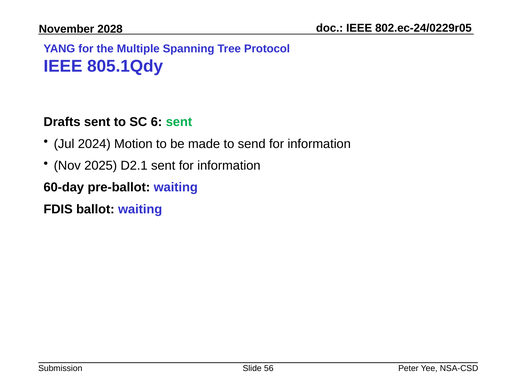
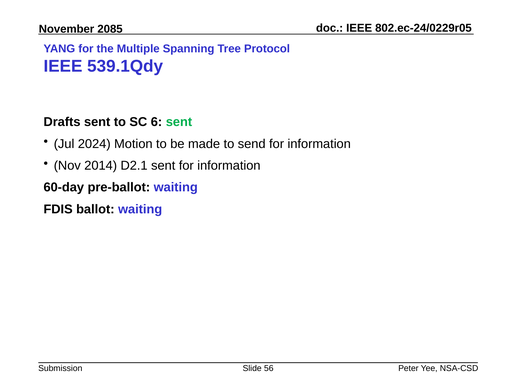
2028: 2028 -> 2085
805.1Qdy: 805.1Qdy -> 539.1Qdy
2025: 2025 -> 2014
